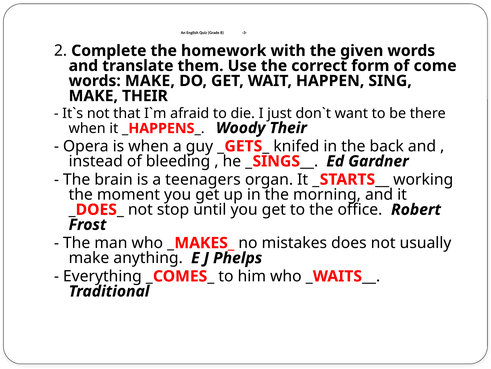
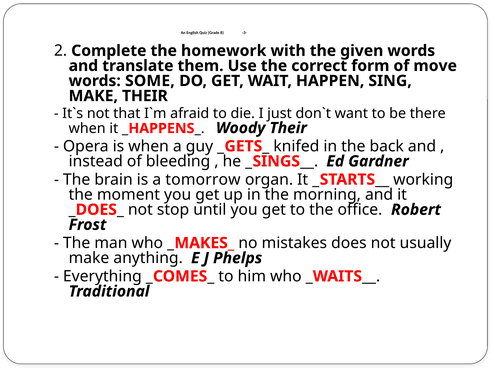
come: come -> move
words MAKE: MAKE -> SOME
teenagers: teenagers -> tomorrow
